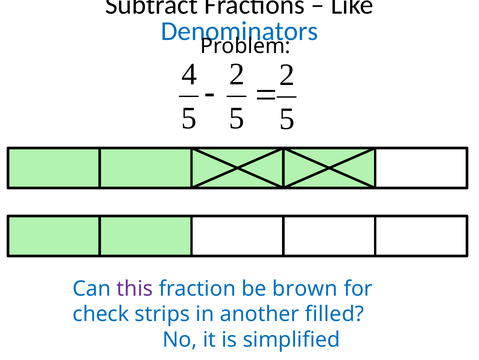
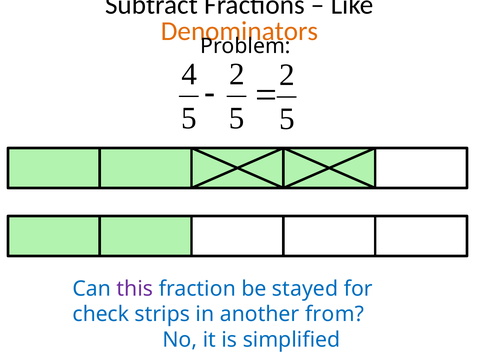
Denominators colour: blue -> orange
brown: brown -> stayed
filled: filled -> from
